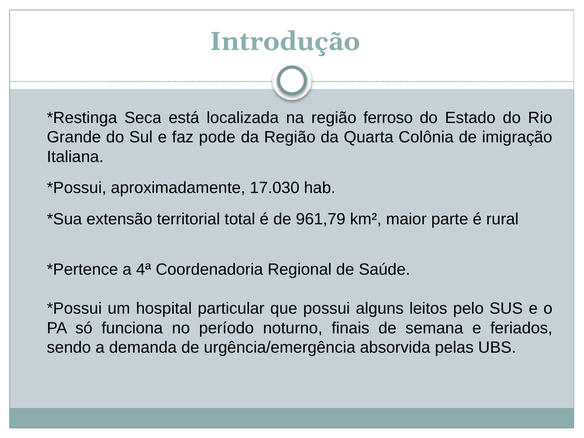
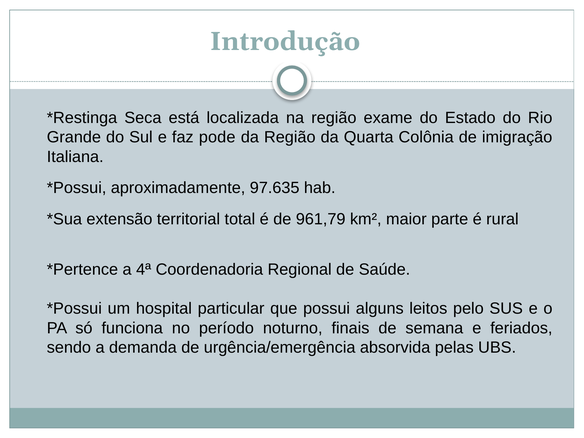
ferroso: ferroso -> exame
17.030: 17.030 -> 97.635
